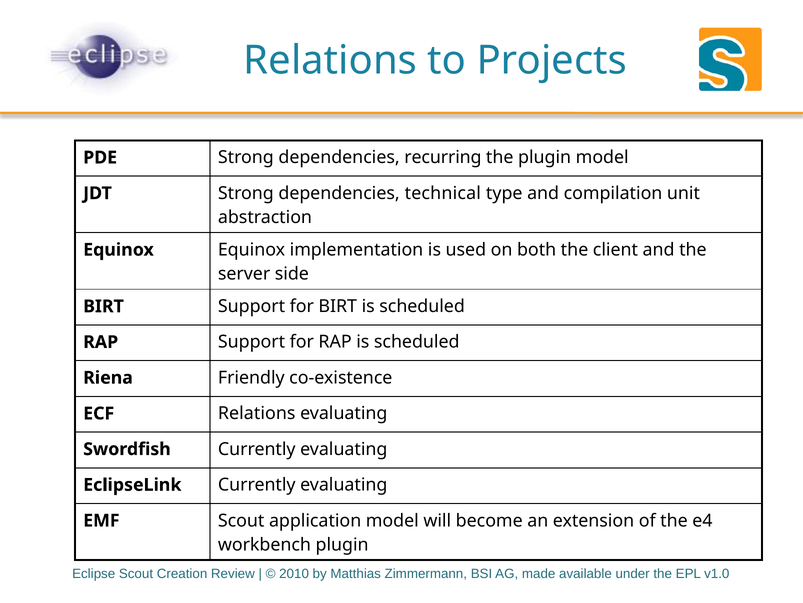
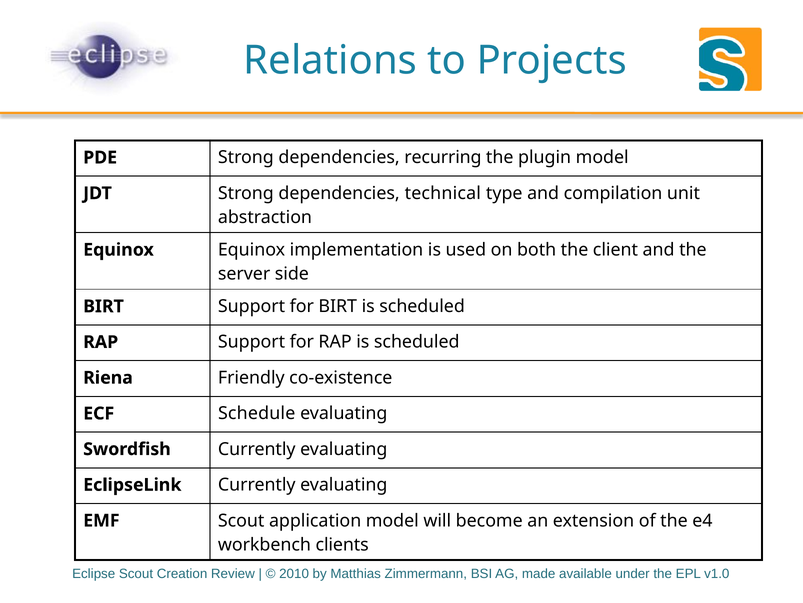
ECF Relations: Relations -> Schedule
workbench plugin: plugin -> clients
